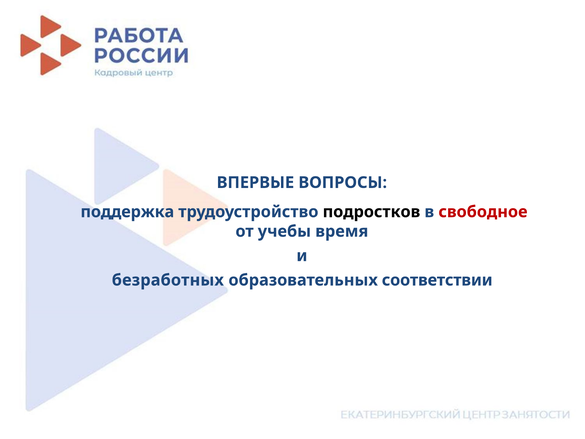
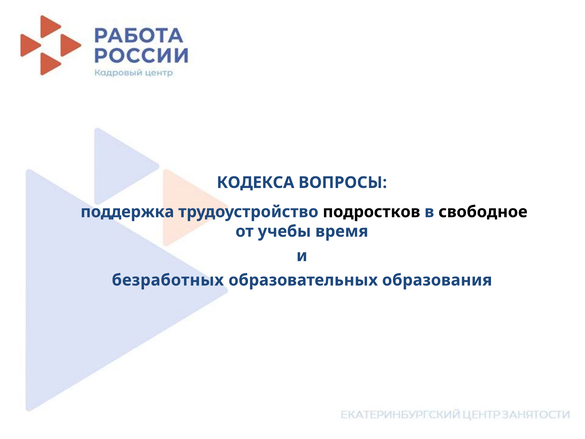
ВПЕРВЫЕ: ВПЕРВЫЕ -> КОДЕКСА
свободное colour: red -> black
соответствии: соответствии -> образования
